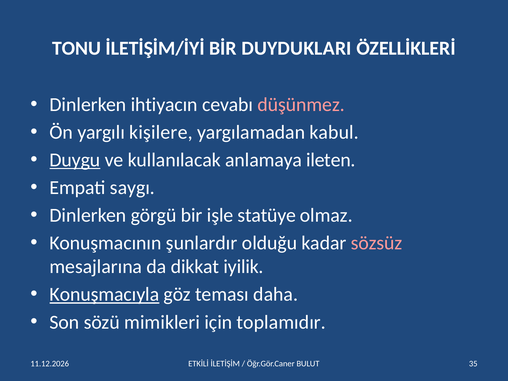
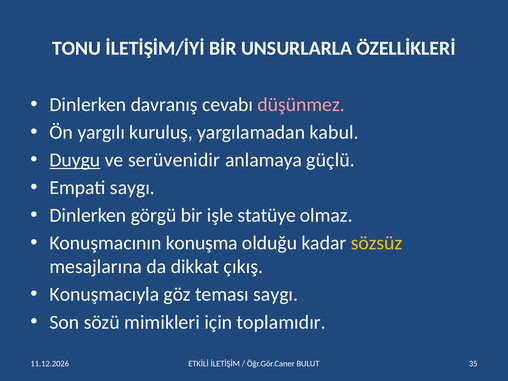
DUYDUKLARI: DUYDUKLARI -> UNSURLARLA
ihtiyacın: ihtiyacın -> davranış
kişilere: kişilere -> kuruluş
kullanılacak: kullanılacak -> serüvenidir
ileten: ileten -> güçlü
şunlardır: şunlardır -> konuşma
sözsüz colour: pink -> yellow
iyilik: iyilik -> çıkış
Konuşmacıyla underline: present -> none
teması daha: daha -> saygı
